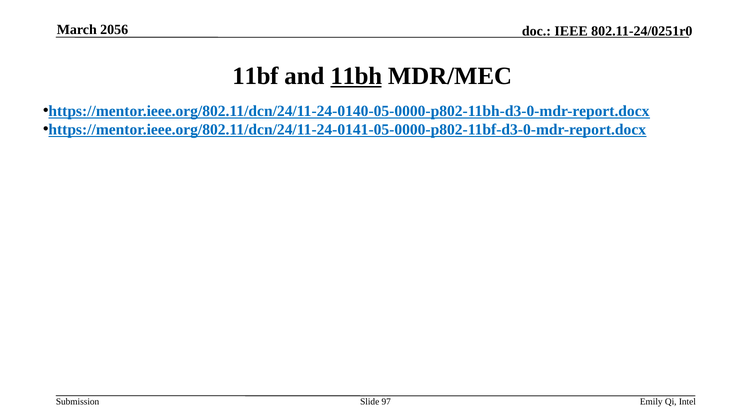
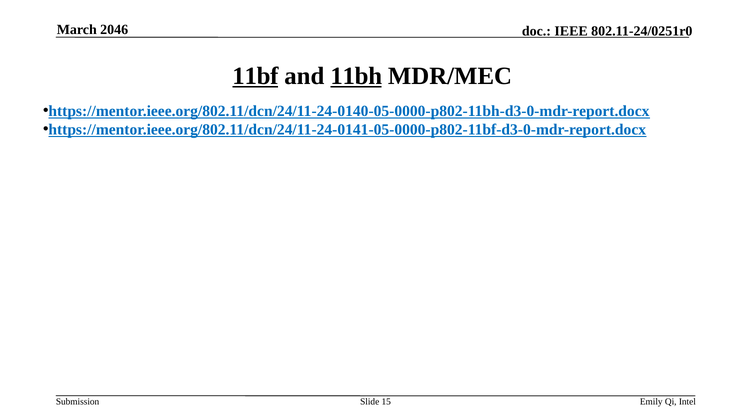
2056: 2056 -> 2046
11bf underline: none -> present
97: 97 -> 15
